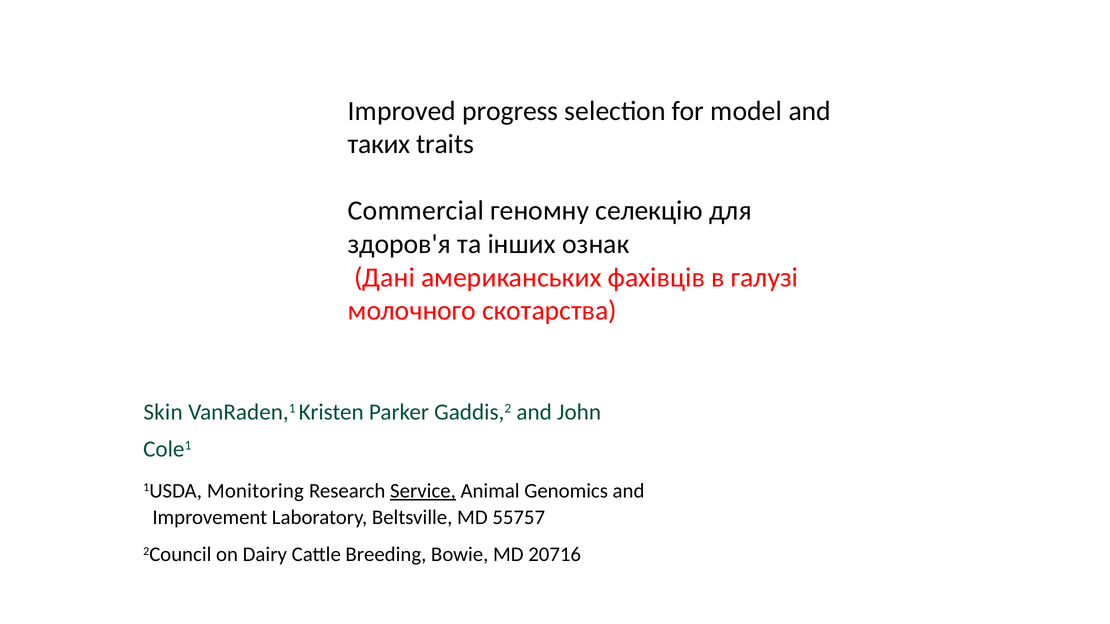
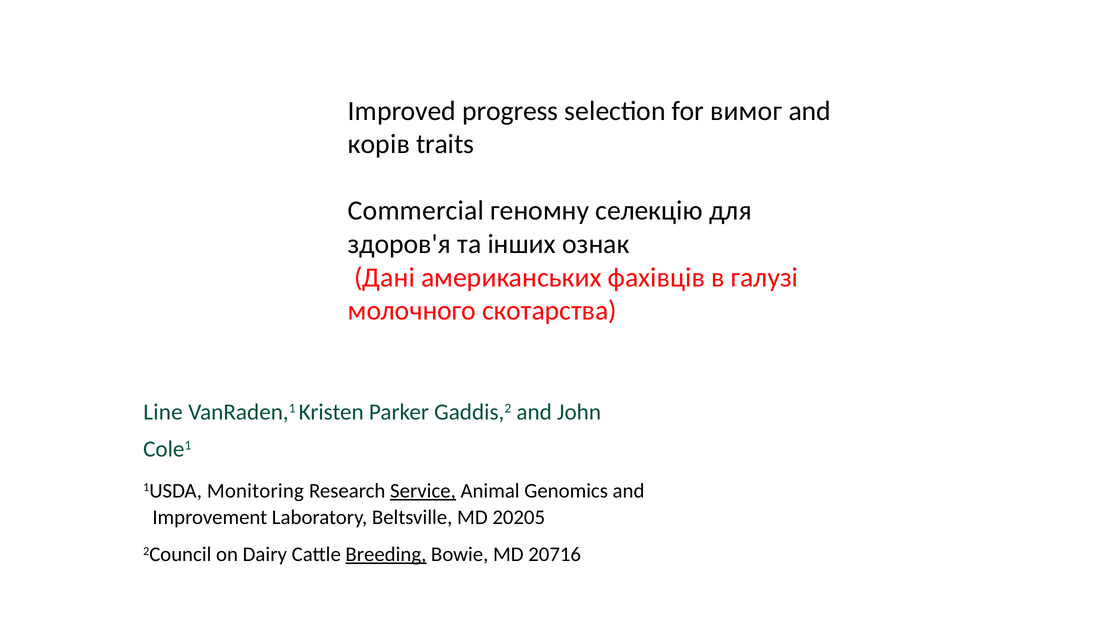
model: model -> вимог
таких: таких -> корів
Skin: Skin -> Line
55757: 55757 -> 20205
Breeding underline: none -> present
